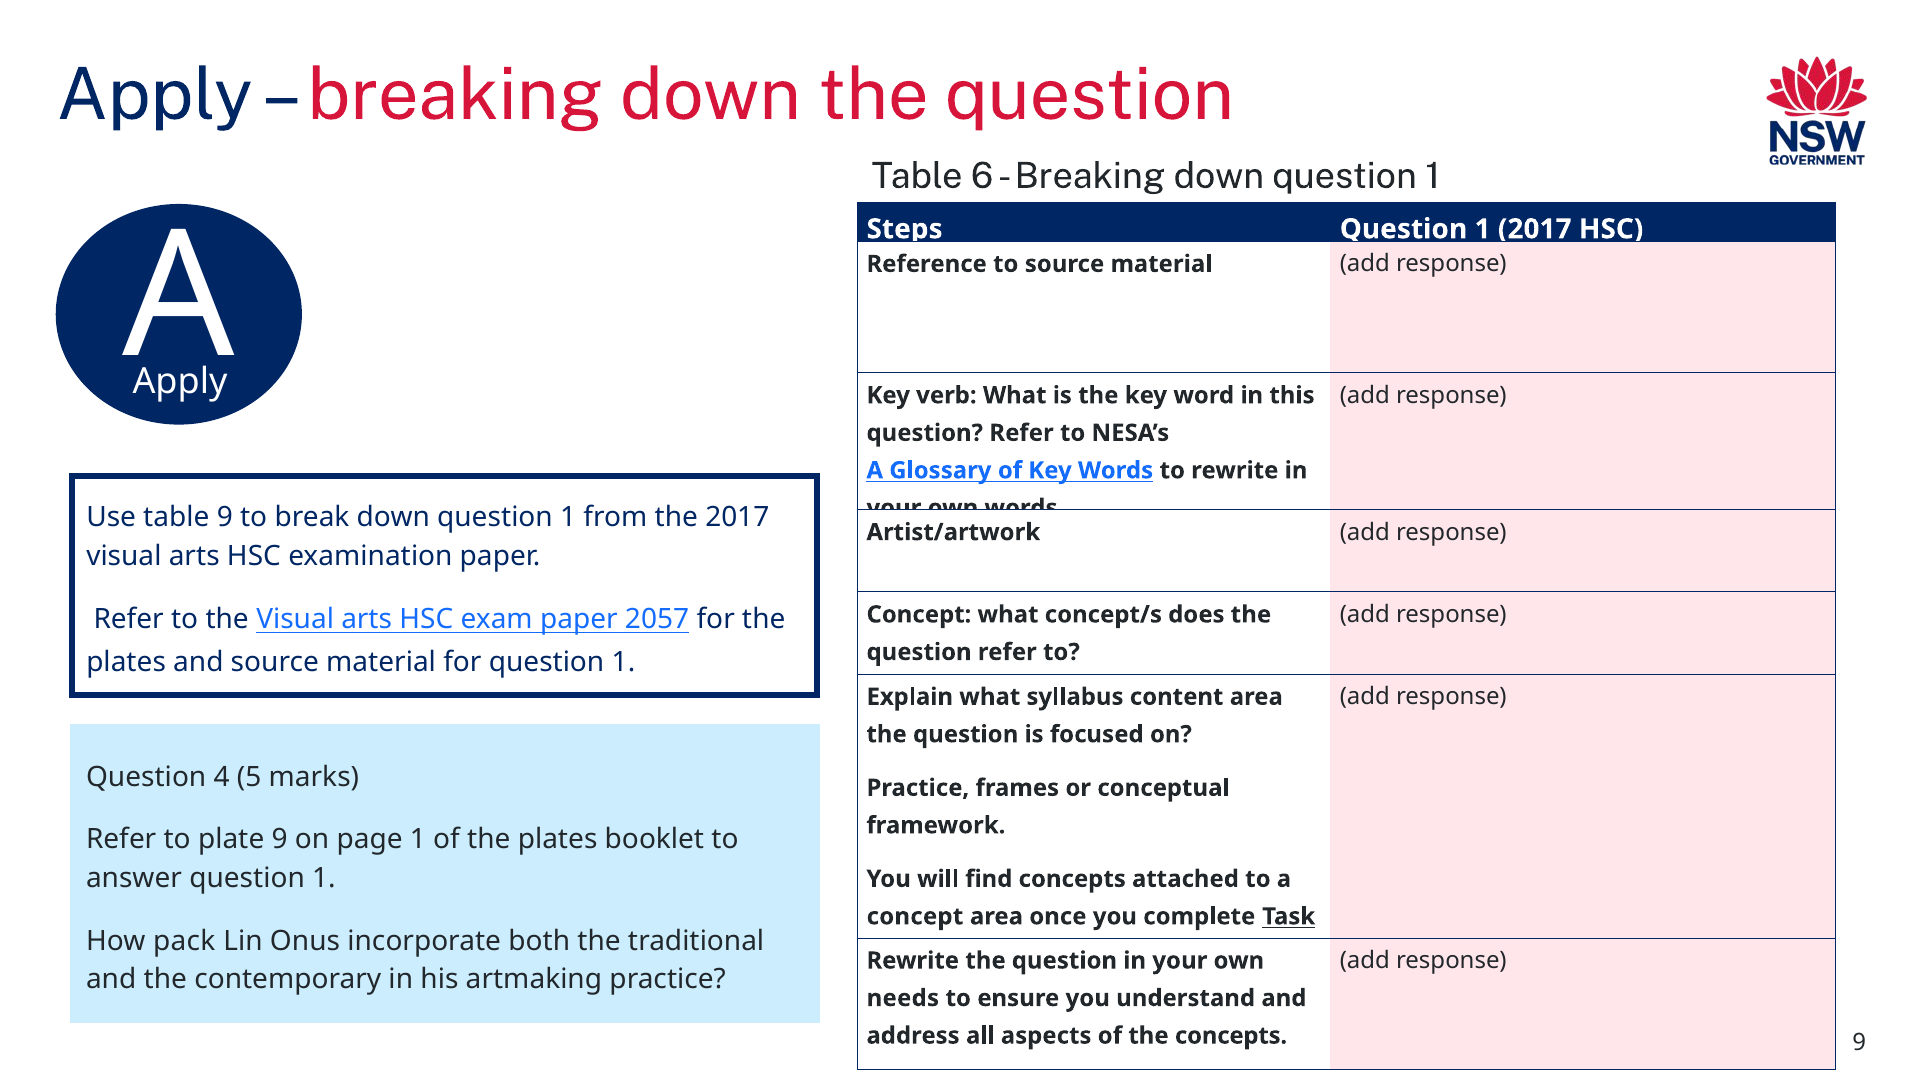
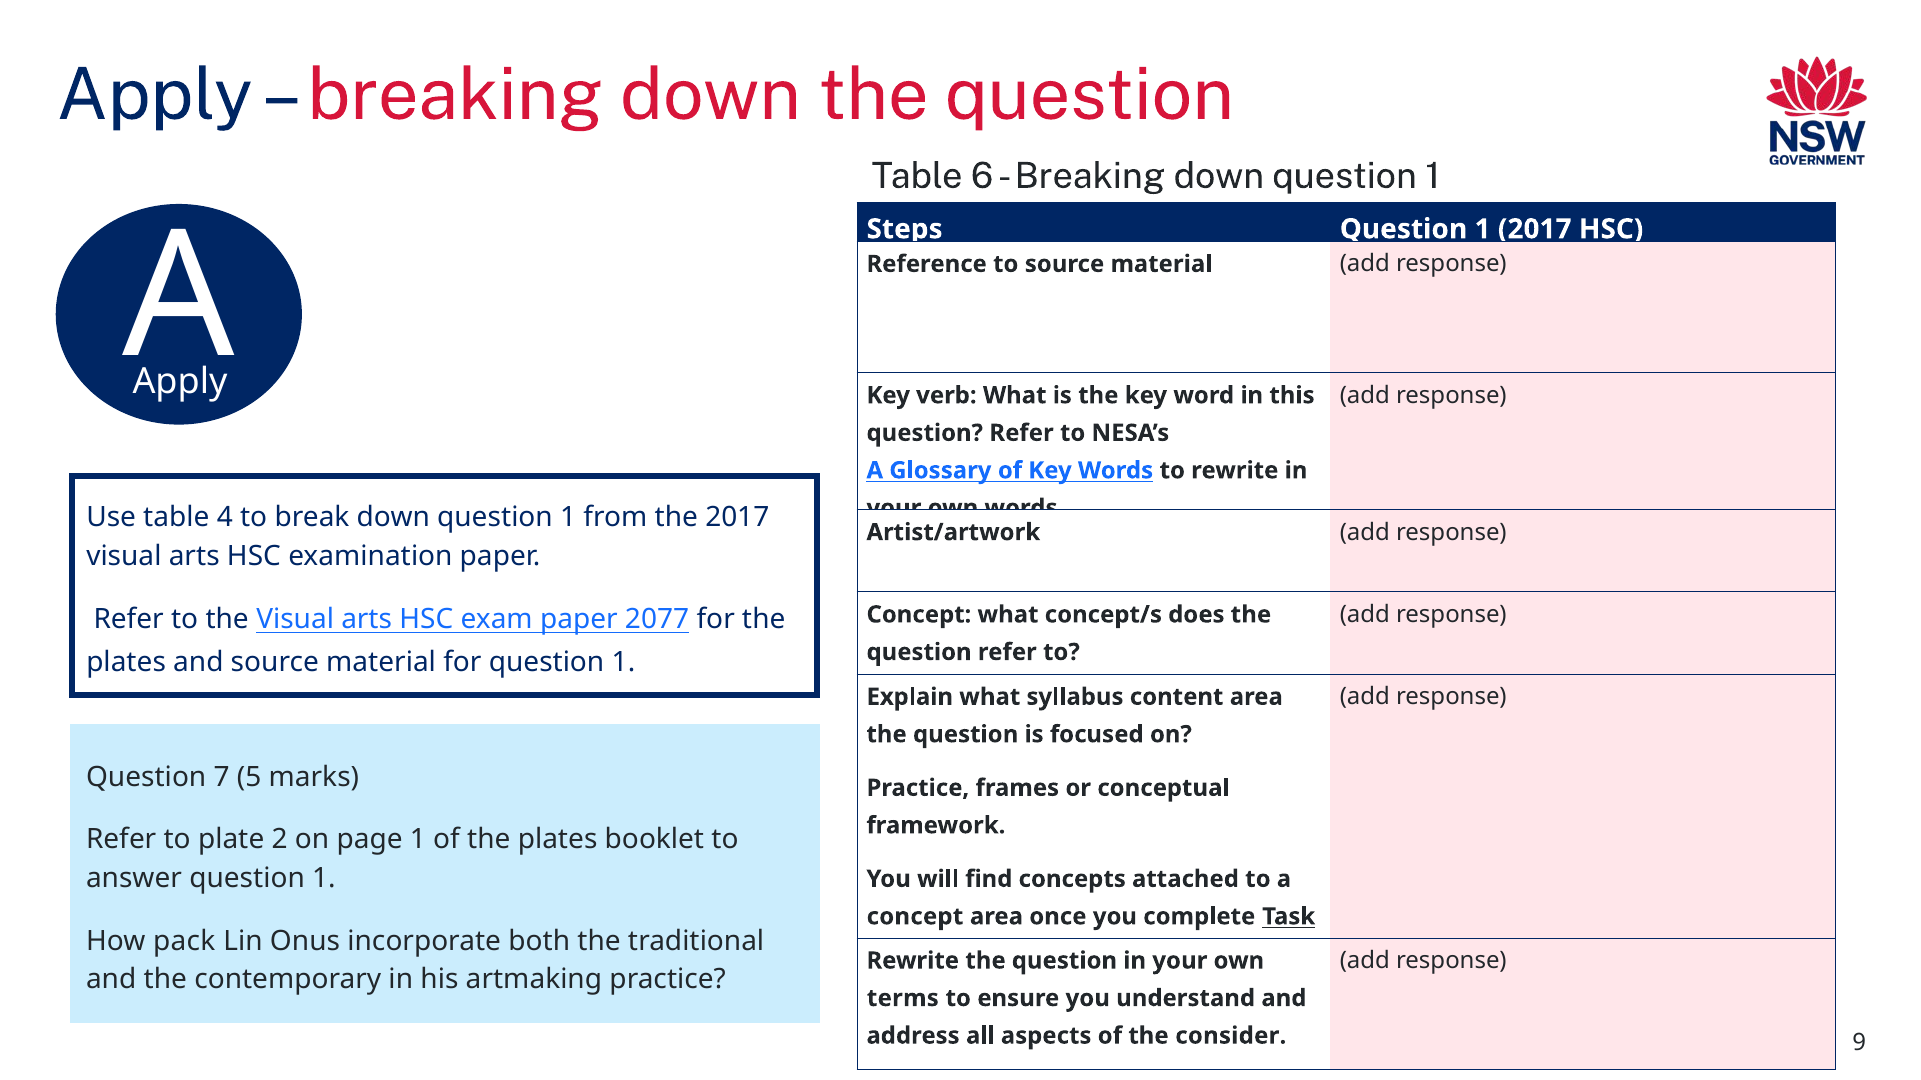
table 9: 9 -> 4
2057: 2057 -> 2077
4: 4 -> 7
plate 9: 9 -> 2
needs: needs -> terms
the concepts: concepts -> consider
